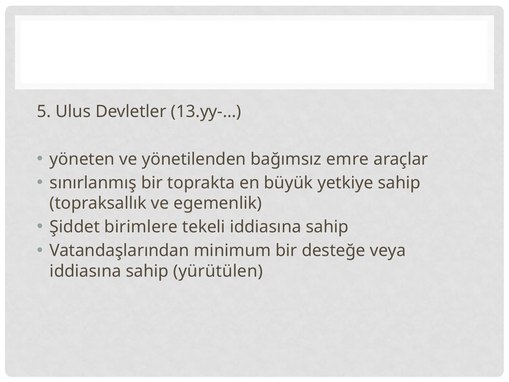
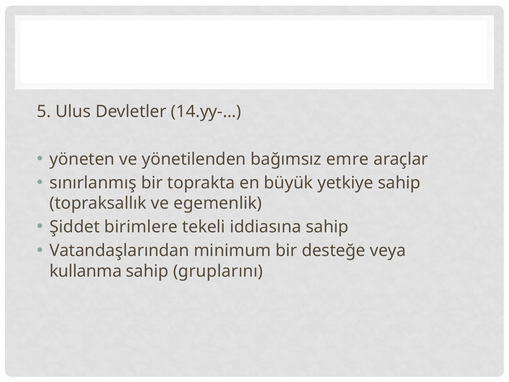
13.yy-…: 13.yy-… -> 14.yy-…
iddiasına at (86, 271): iddiasına -> kullanma
yürütülen: yürütülen -> gruplarını
